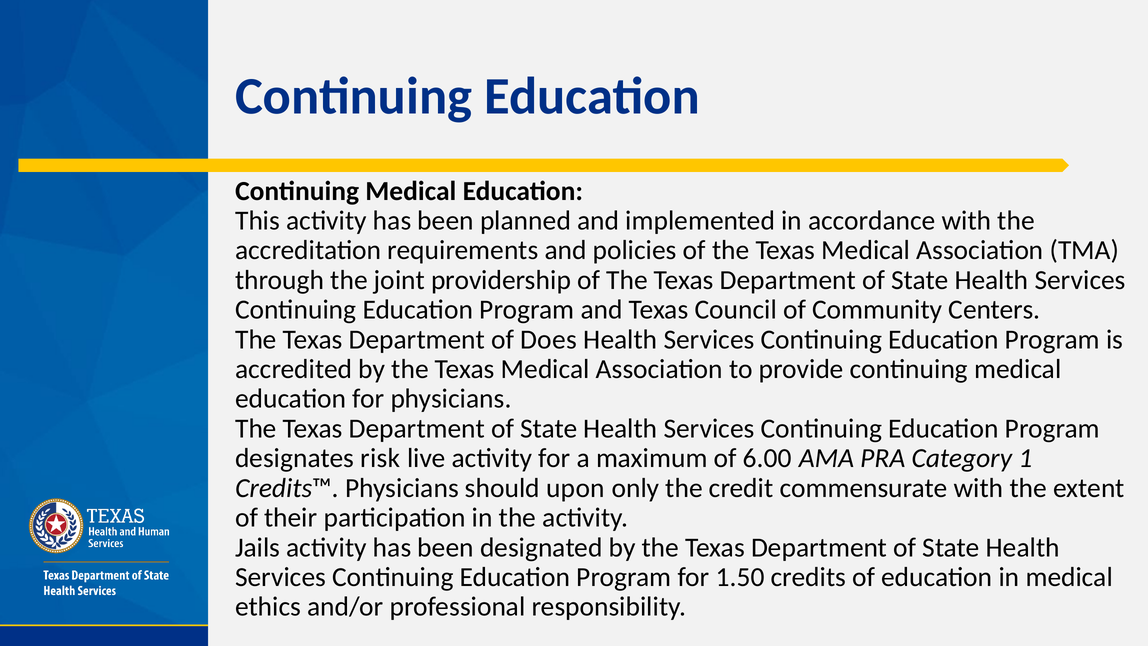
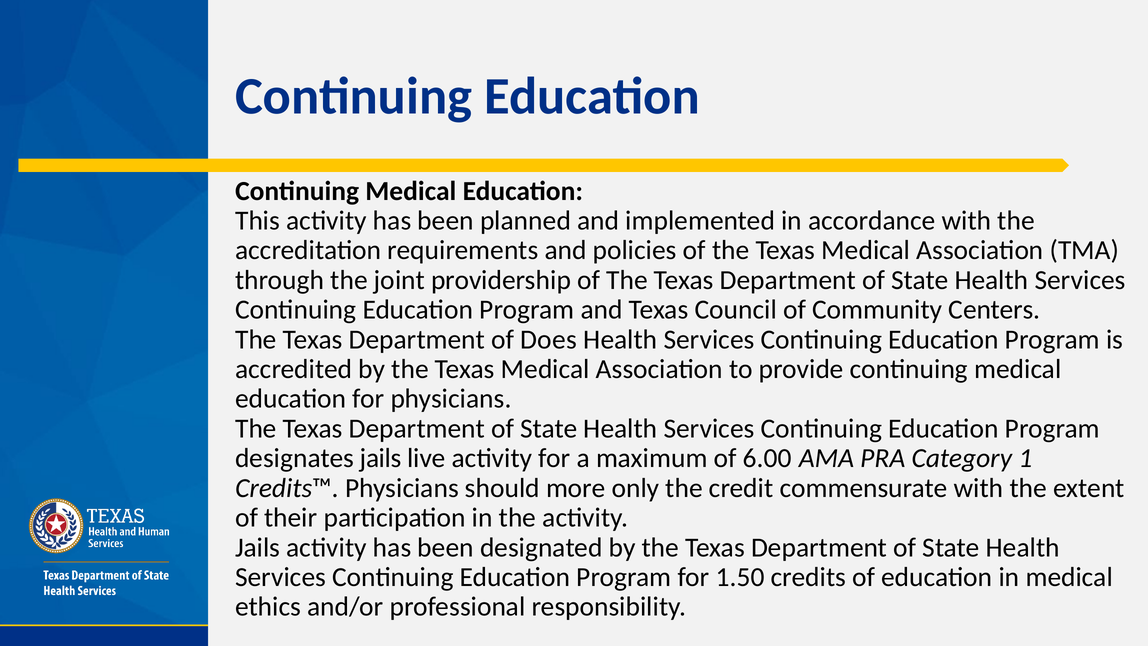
designates risk: risk -> jails
upon: upon -> more
